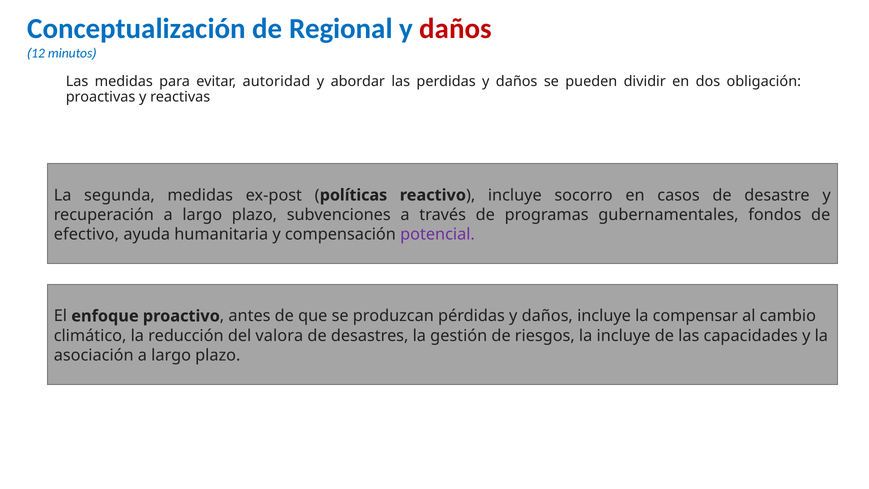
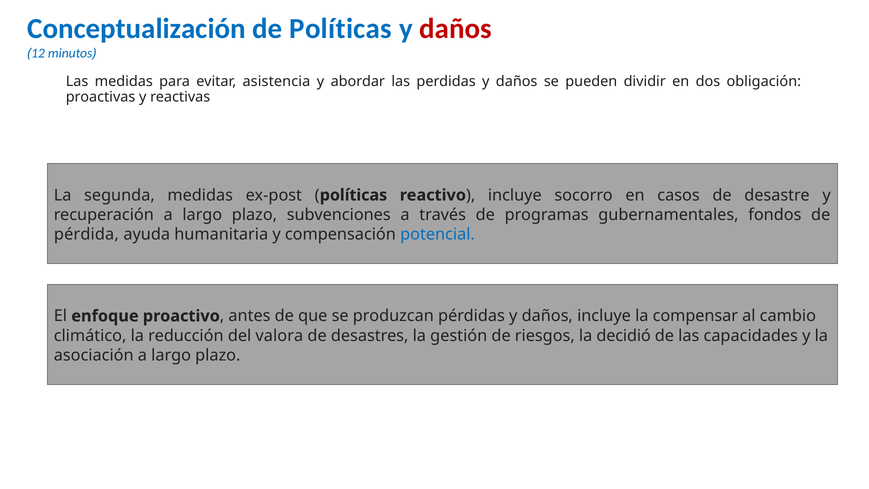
de Regional: Regional -> Políticas
autoridad: autoridad -> asistencia
efectivo: efectivo -> pérdida
potencial colour: purple -> blue
la incluye: incluye -> decidió
